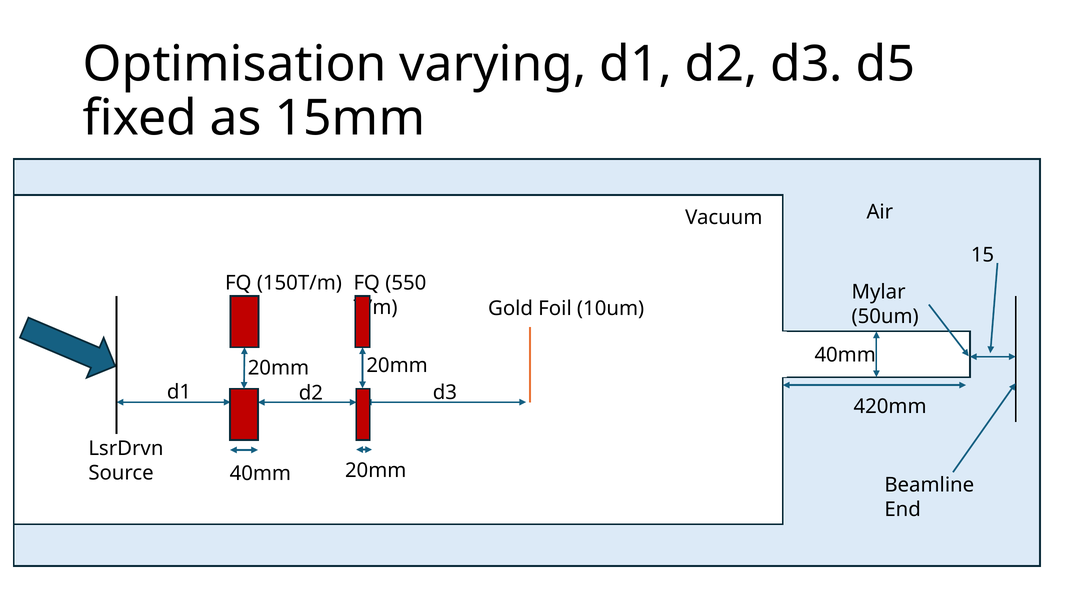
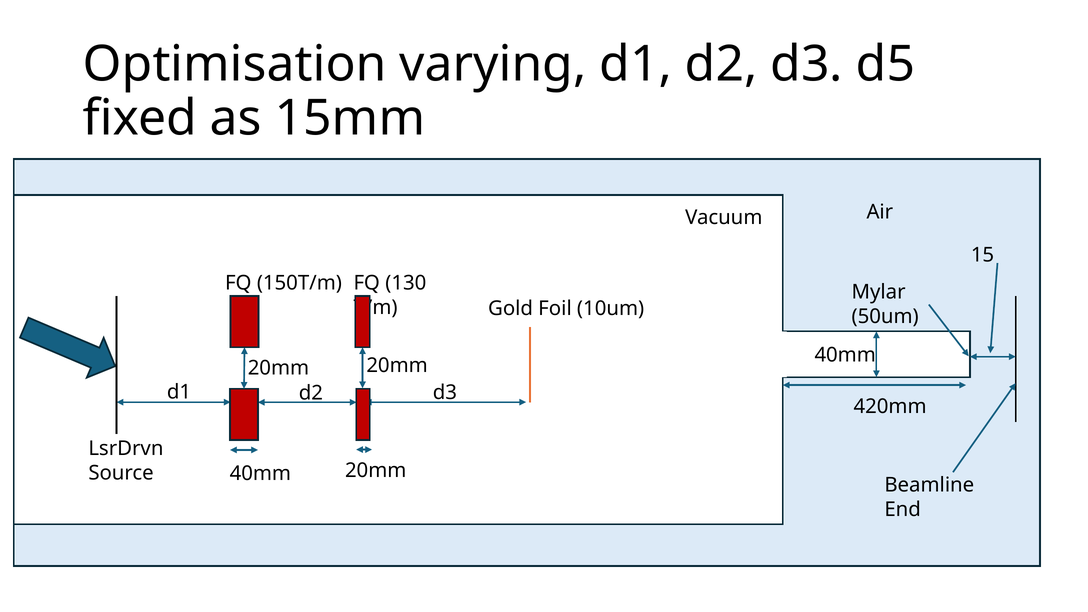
550: 550 -> 130
